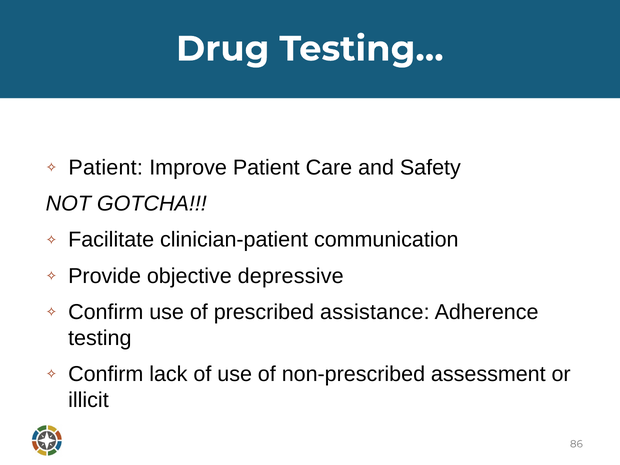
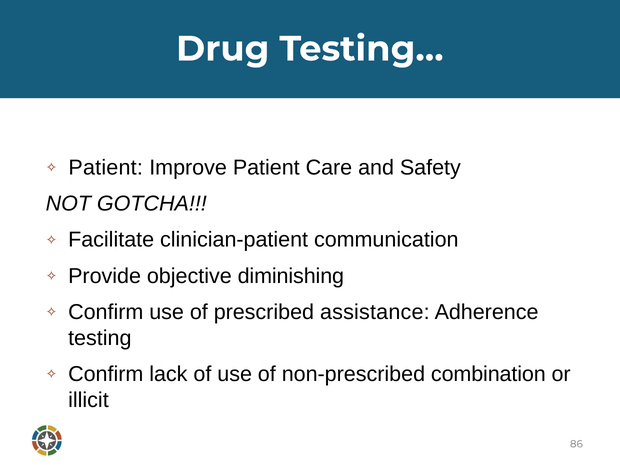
depressive: depressive -> diminishing
assessment: assessment -> combination
